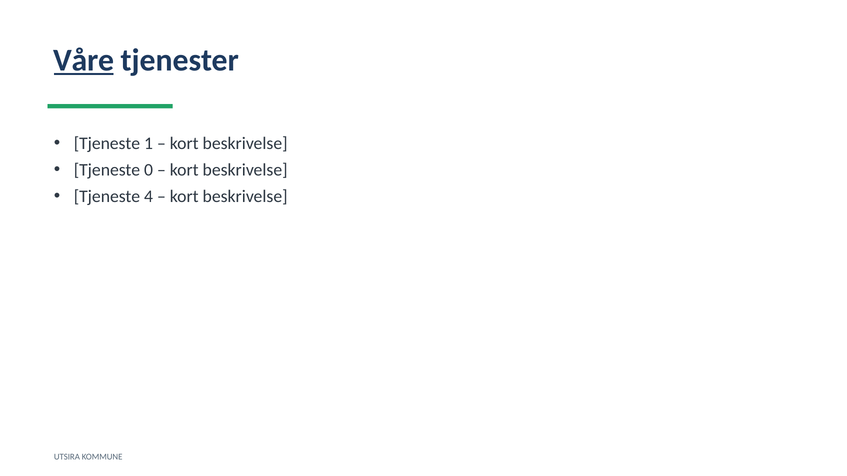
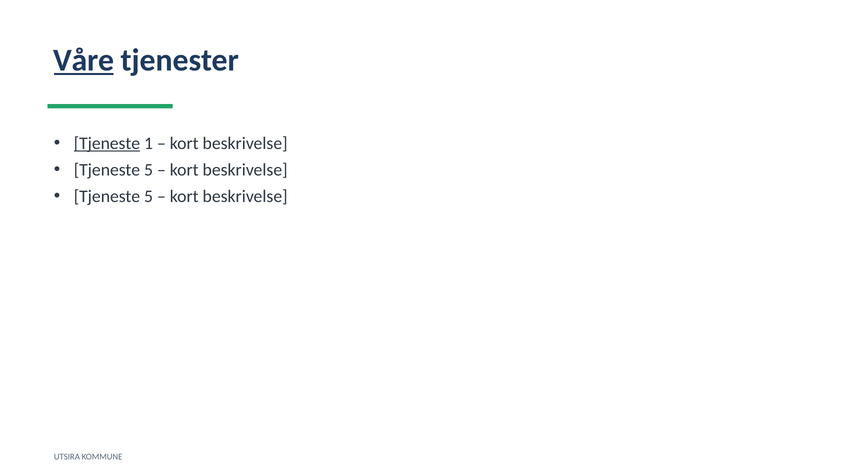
Tjeneste at (107, 143) underline: none -> present
0 at (148, 170): 0 -> 5
4 at (148, 196): 4 -> 5
